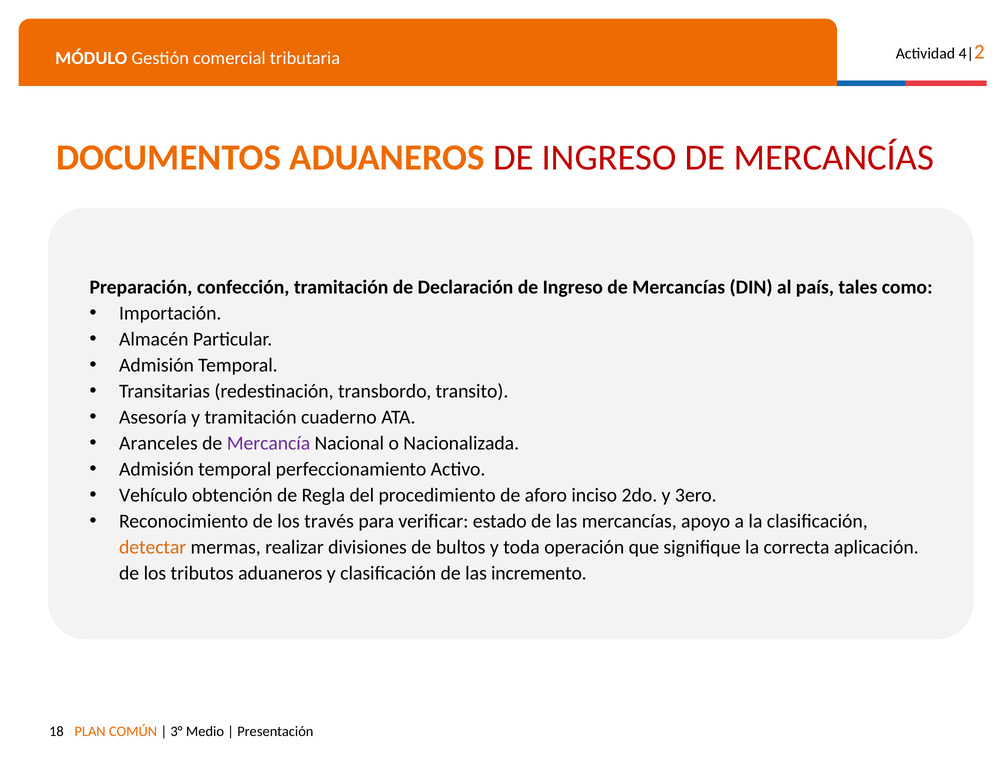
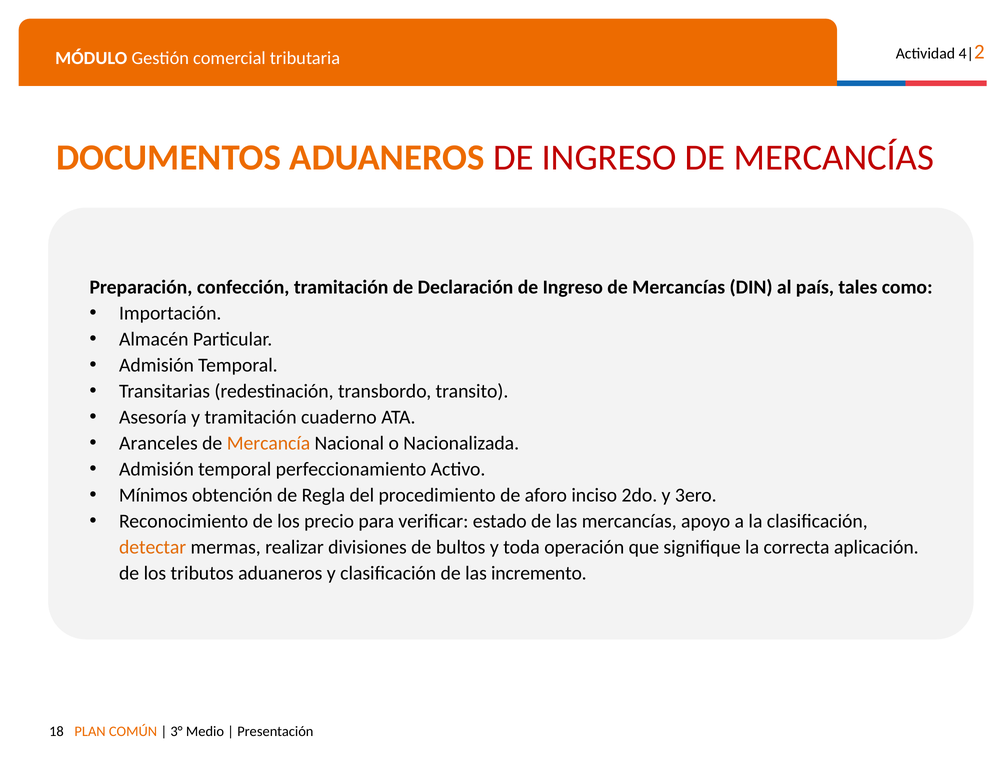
Mercancía colour: purple -> orange
Vehículo: Vehículo -> Mínimos
través: través -> precio
